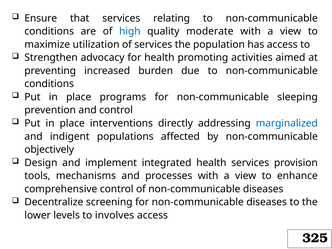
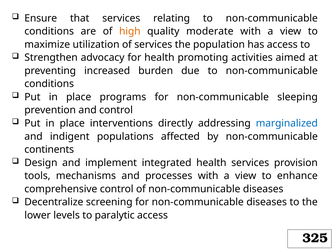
high colour: blue -> orange
objectively: objectively -> continents
involves: involves -> paralytic
